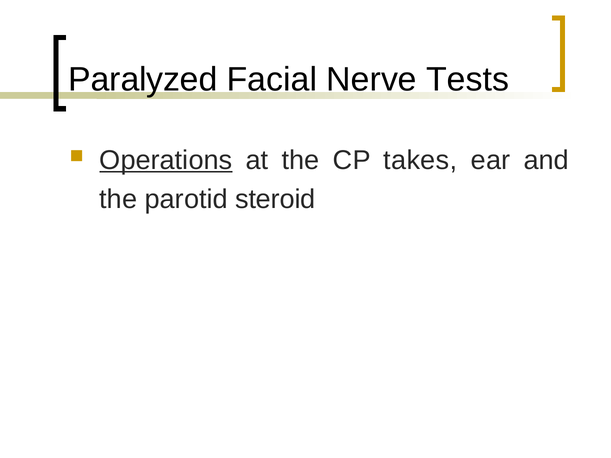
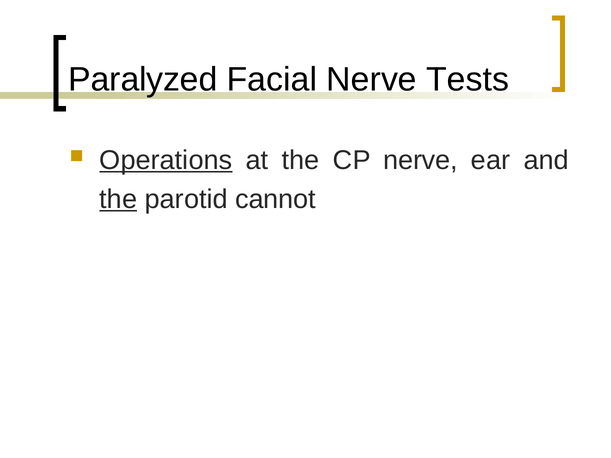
CP takes: takes -> nerve
the at (118, 199) underline: none -> present
steroid: steroid -> cannot
